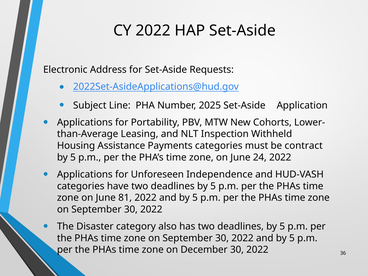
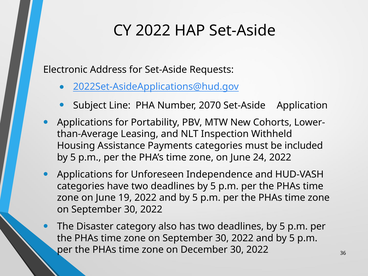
2025: 2025 -> 2070
contract: contract -> included
81: 81 -> 19
